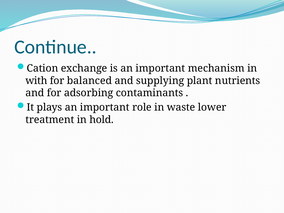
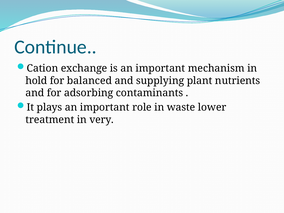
with: with -> hold
hold: hold -> very
